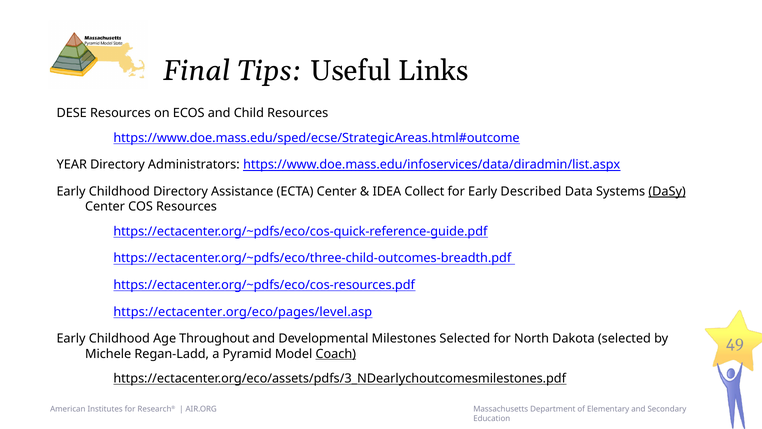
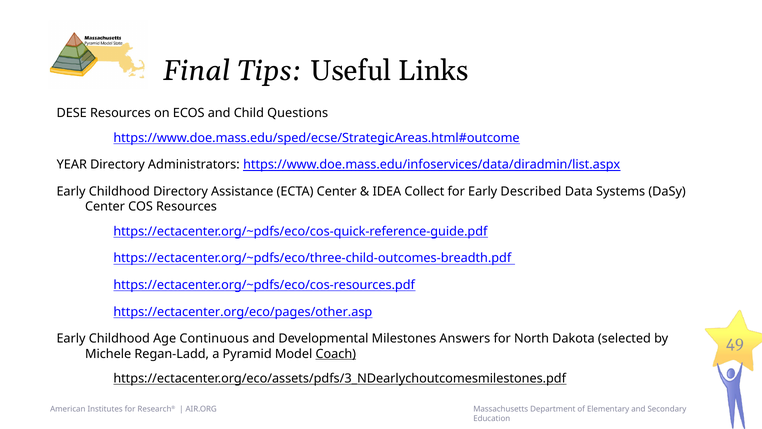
Child Resources: Resources -> Questions
DaSy underline: present -> none
https://ectacenter.org/eco/pages/level.asp: https://ectacenter.org/eco/pages/level.asp -> https://ectacenter.org/eco/pages/other.asp
Throughout: Throughout -> Continuous
Milestones Selected: Selected -> Answers
